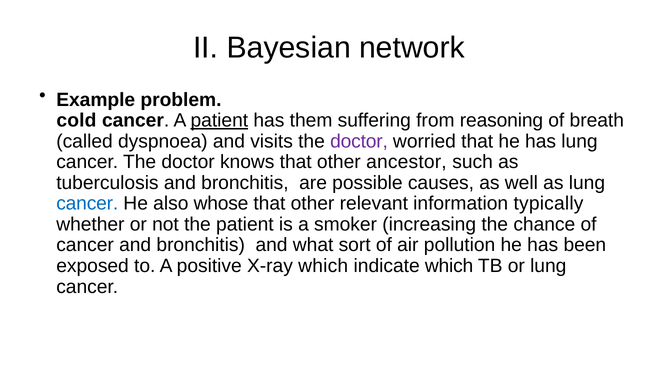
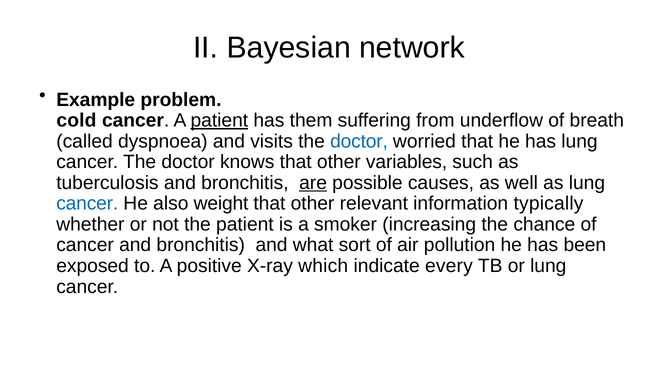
reasoning: reasoning -> underflow
doctor at (359, 141) colour: purple -> blue
ancestor: ancestor -> variables
are underline: none -> present
whose: whose -> weight
indicate which: which -> every
